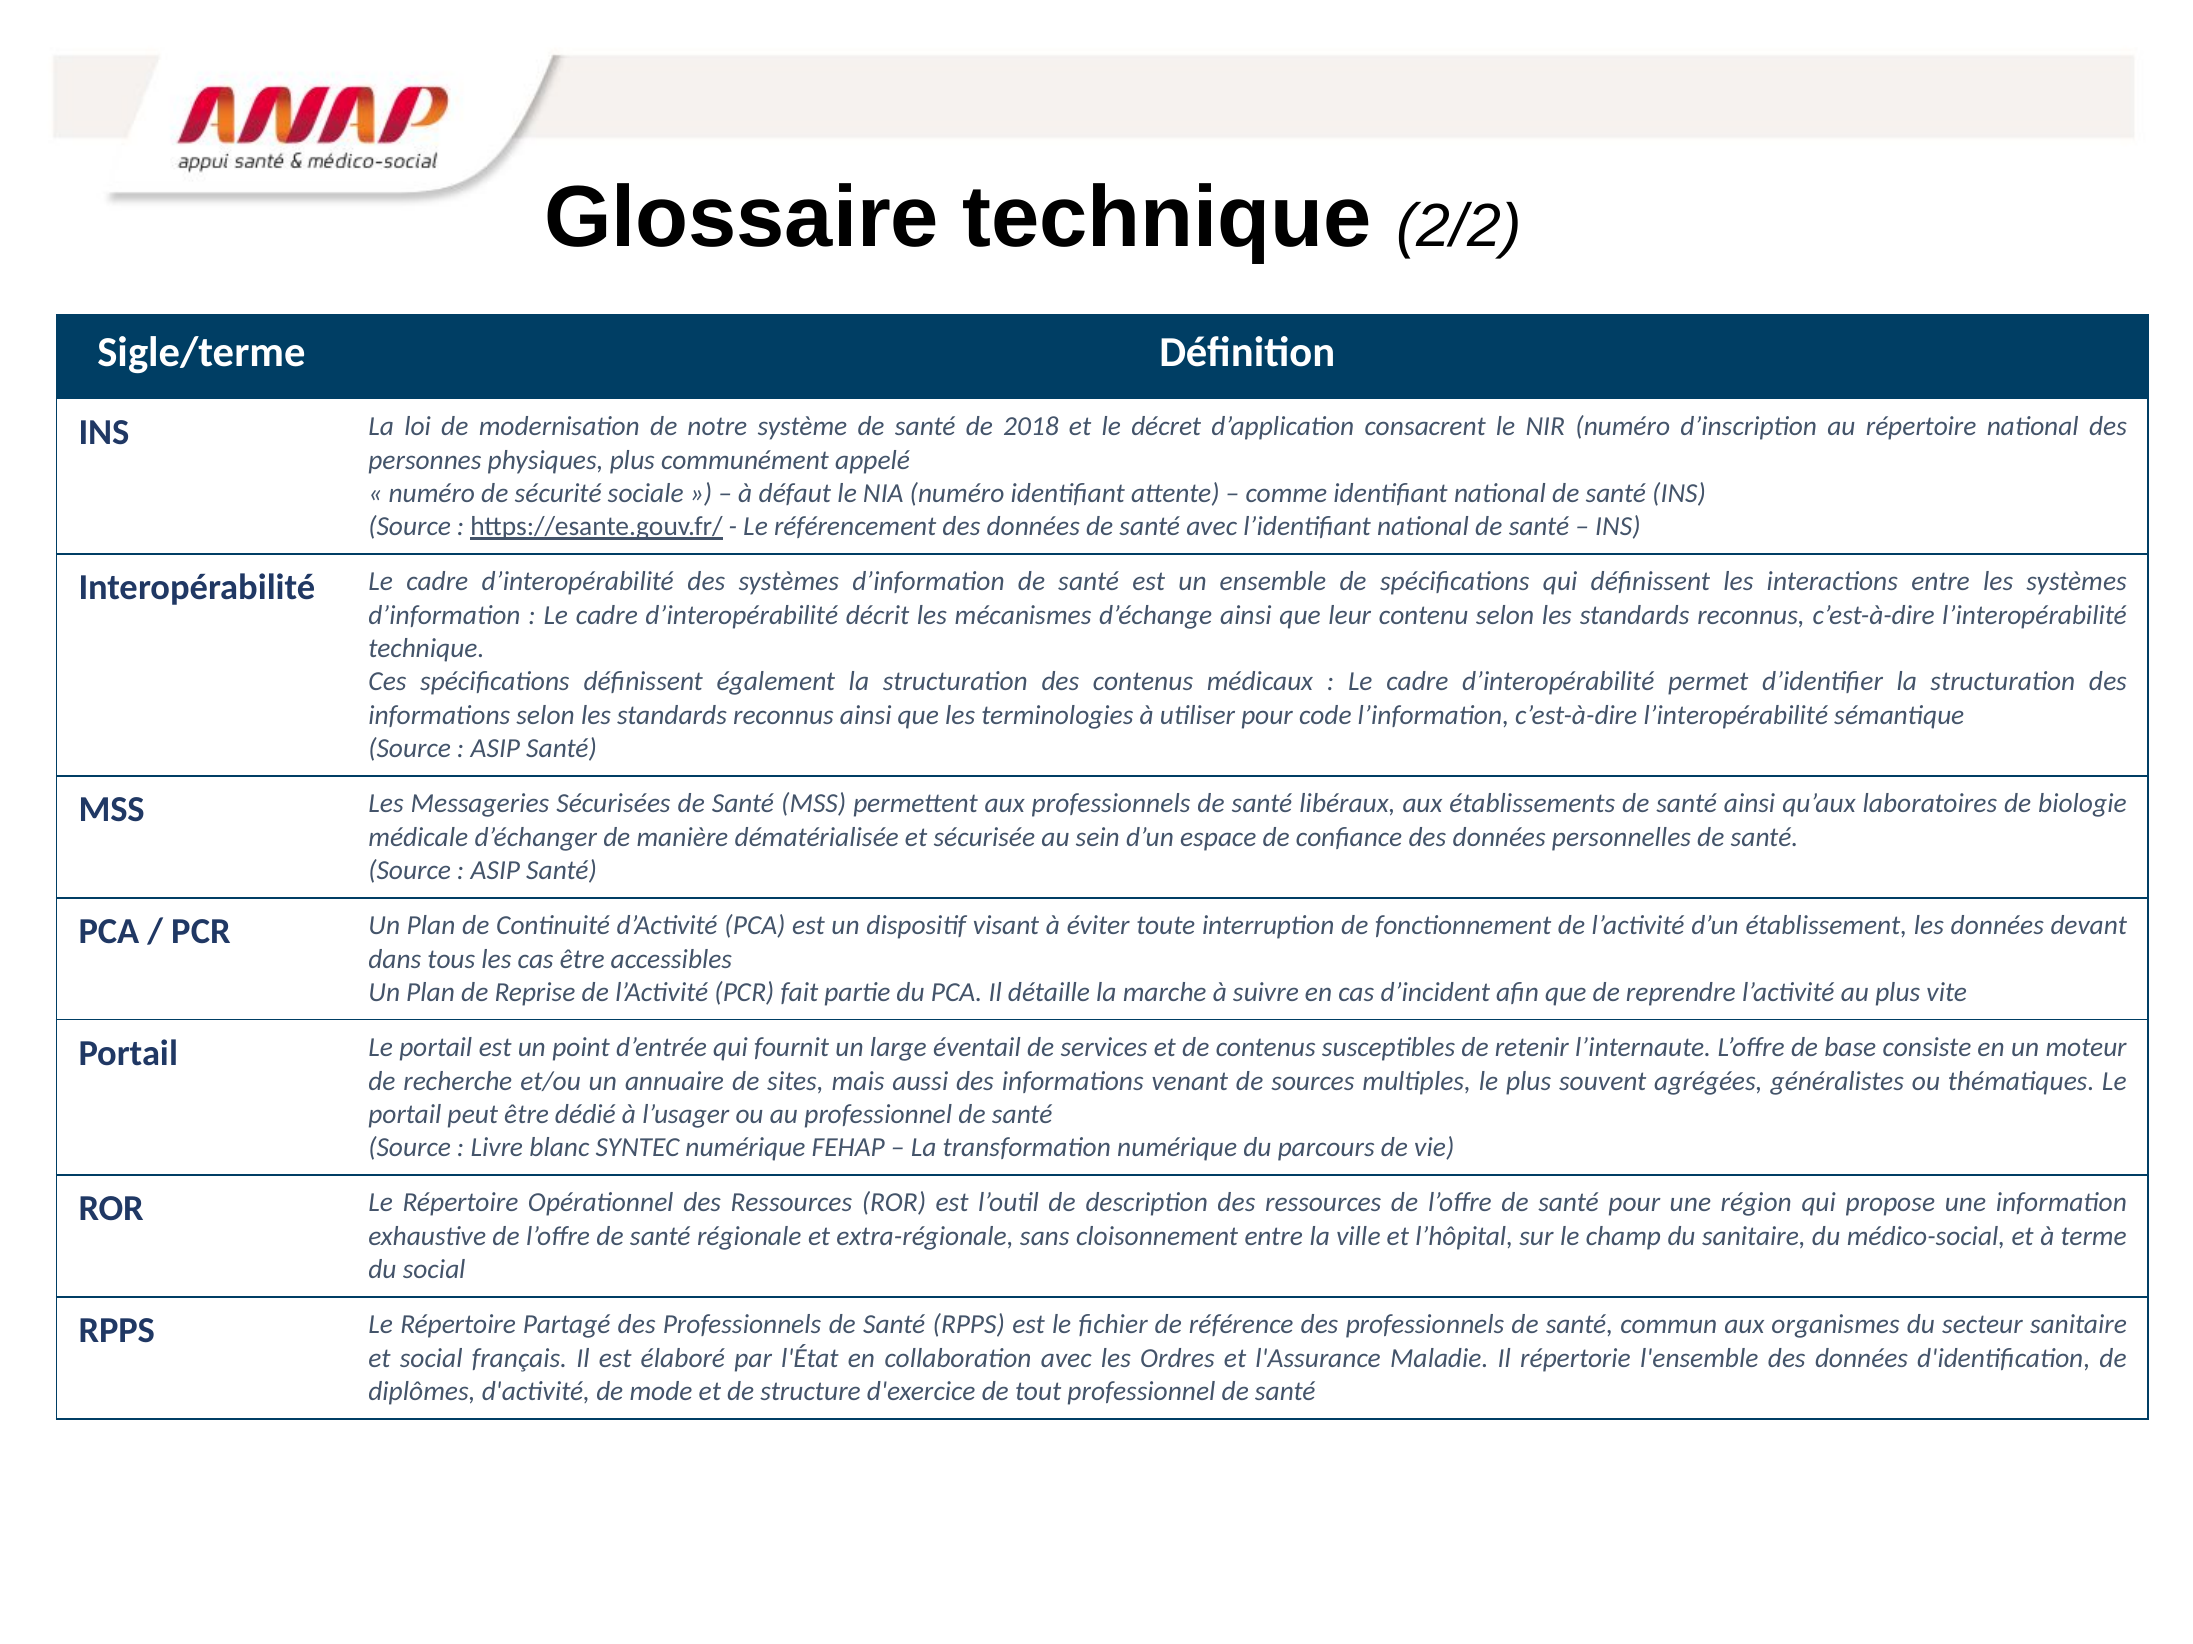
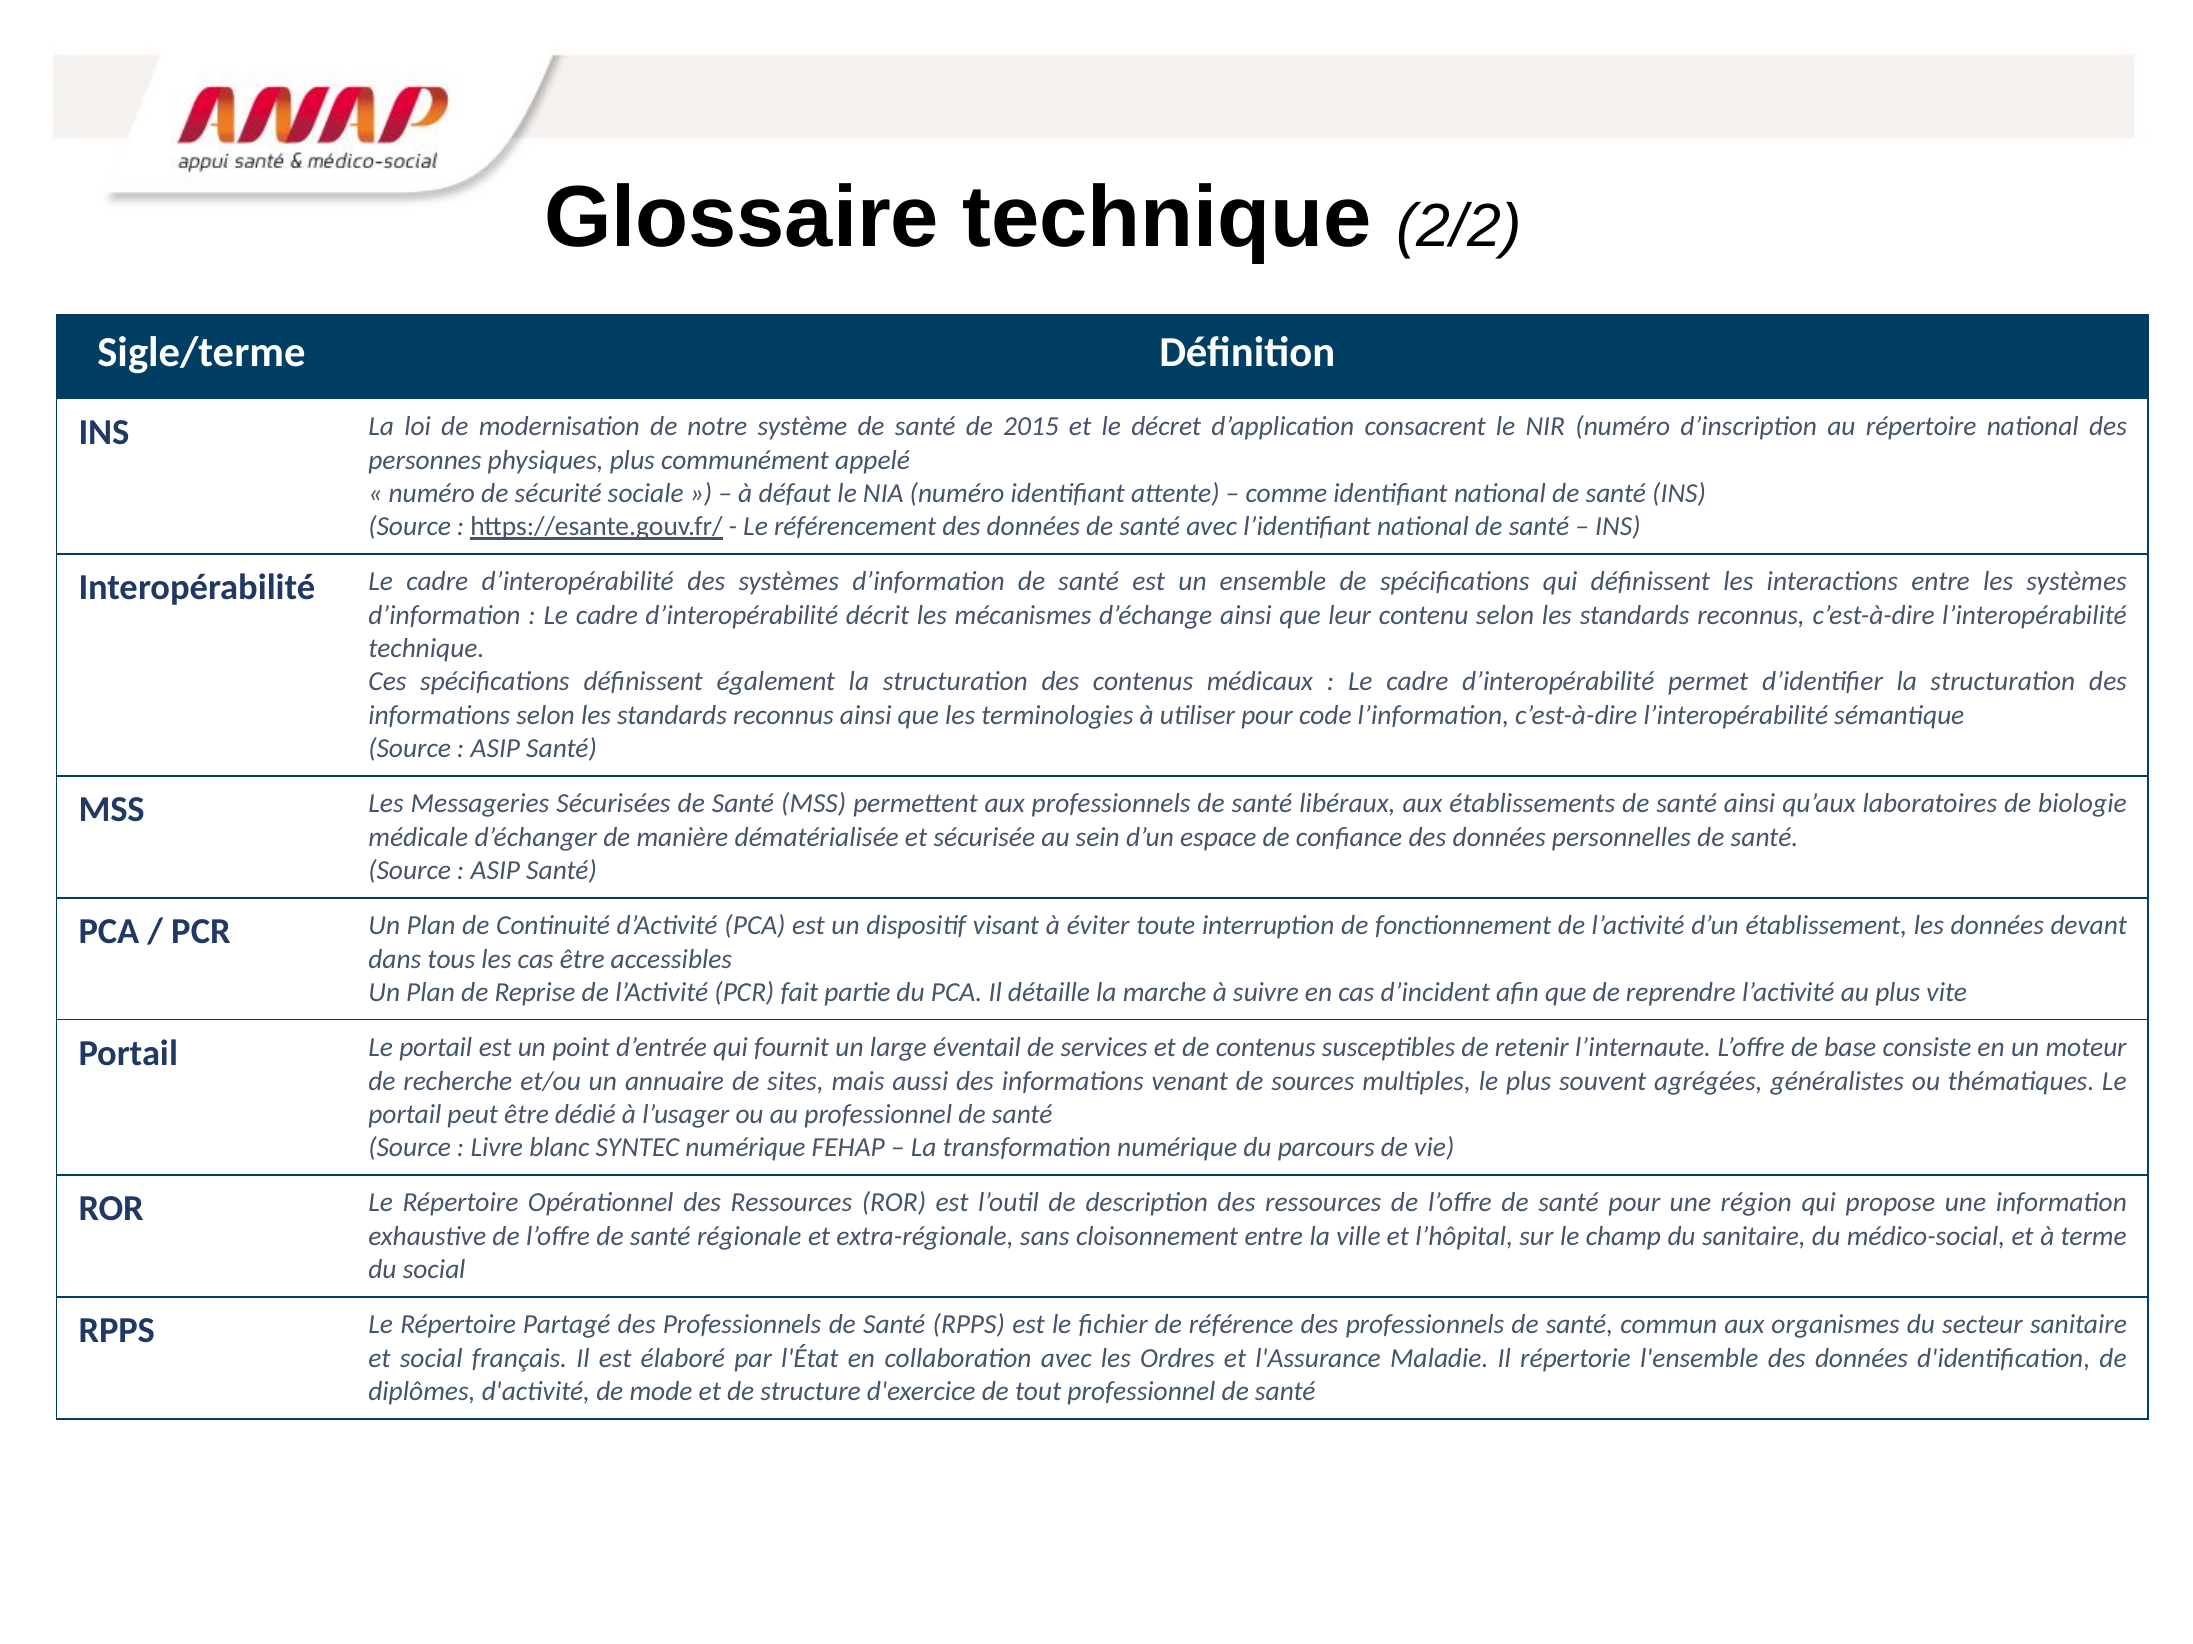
2018: 2018 -> 2015
